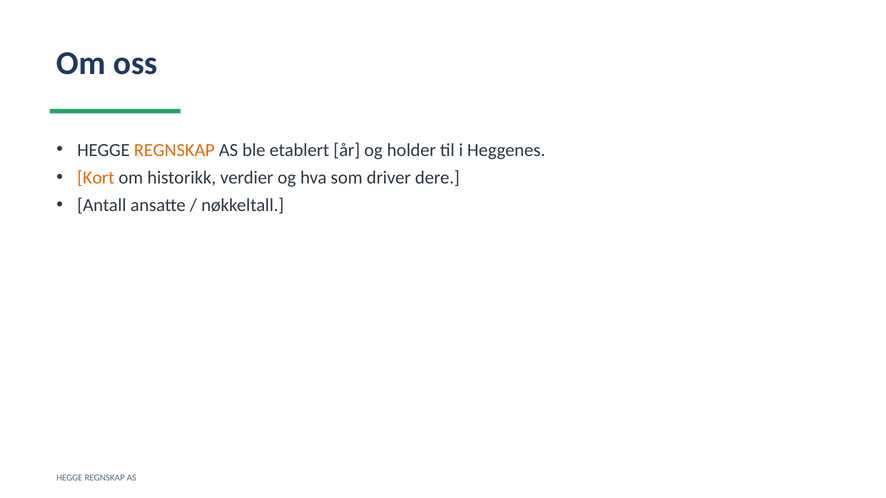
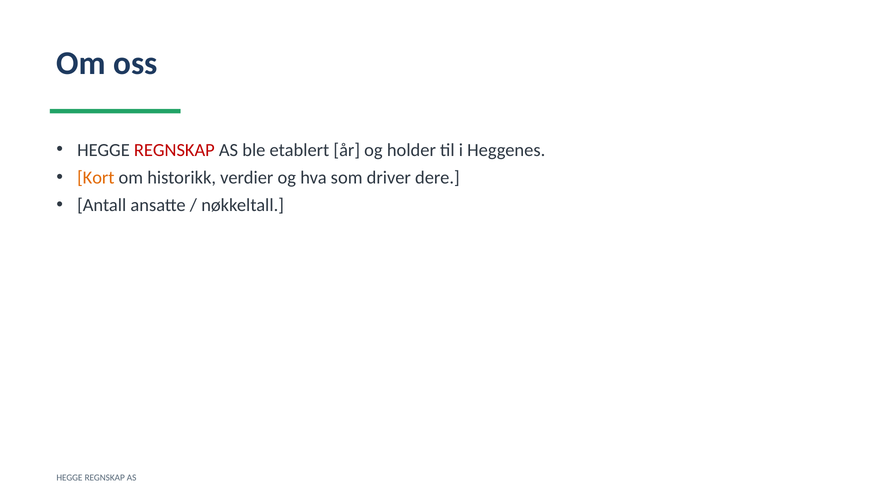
REGNSKAP at (174, 150) colour: orange -> red
